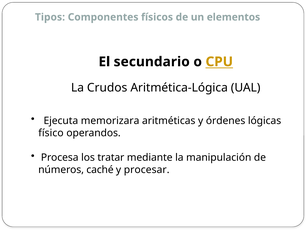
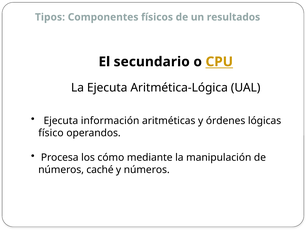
elementos: elementos -> resultados
La Crudos: Crudos -> Ejecuta
memorizara: memorizara -> información
tratar: tratar -> cómo
y procesar: procesar -> números
